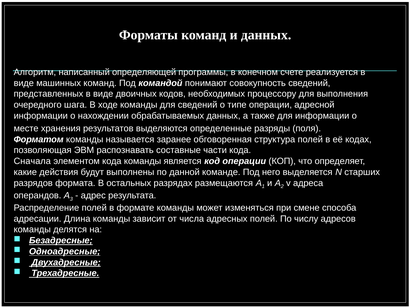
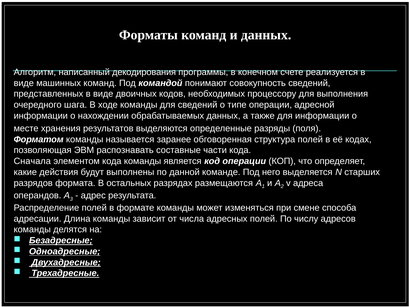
определяющей: определяющей -> декодирования
